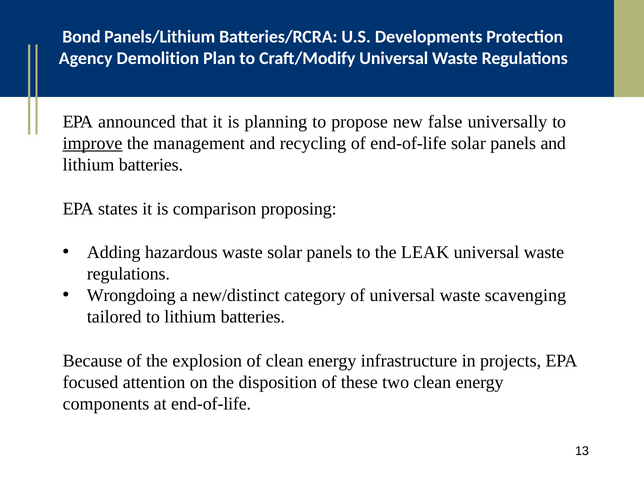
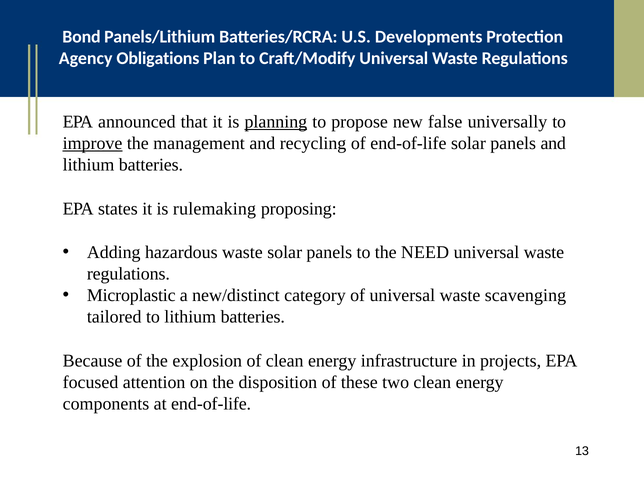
Demolition: Demolition -> Obligations
planning underline: none -> present
comparison: comparison -> rulemaking
LEAK: LEAK -> NEED
Wrongdoing: Wrongdoing -> Microplastic
